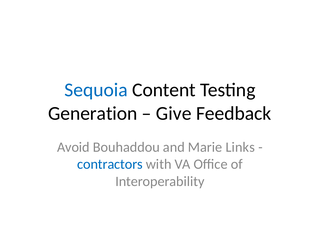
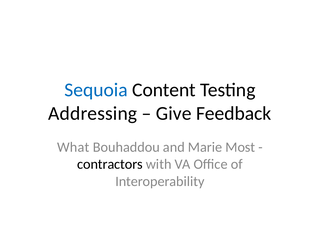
Generation: Generation -> Addressing
Avoid: Avoid -> What
Links: Links -> Most
contractors colour: blue -> black
